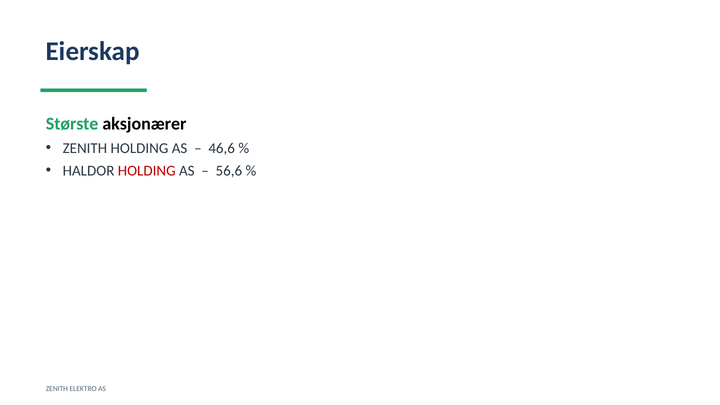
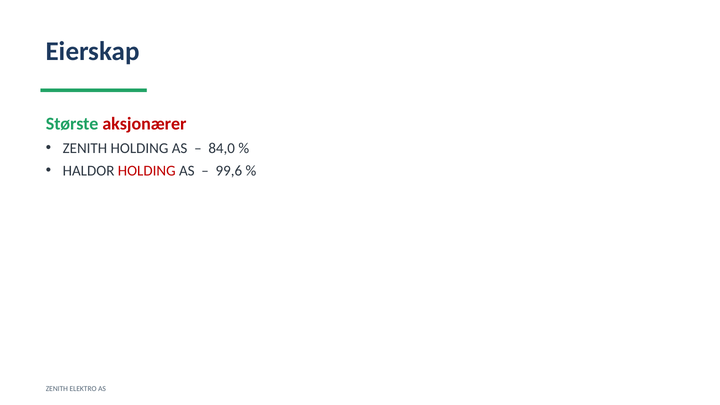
aksjonærer colour: black -> red
46,6: 46,6 -> 84,0
56,6: 56,6 -> 99,6
